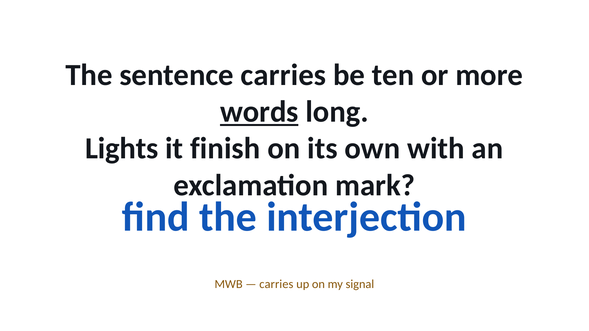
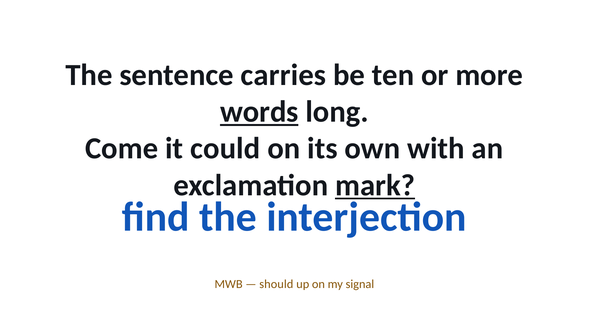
Lights: Lights -> Come
finish: finish -> could
mark underline: none -> present
carries at (276, 284): carries -> should
